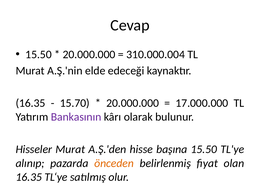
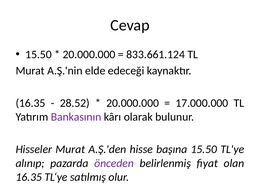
310.000.004: 310.000.004 -> 833.661.124
15.70: 15.70 -> 28.52
önceden colour: orange -> purple
